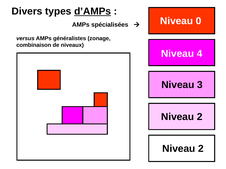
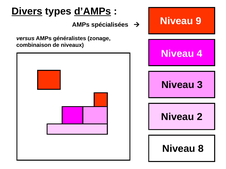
Divers underline: none -> present
0: 0 -> 9
2 at (201, 149): 2 -> 8
